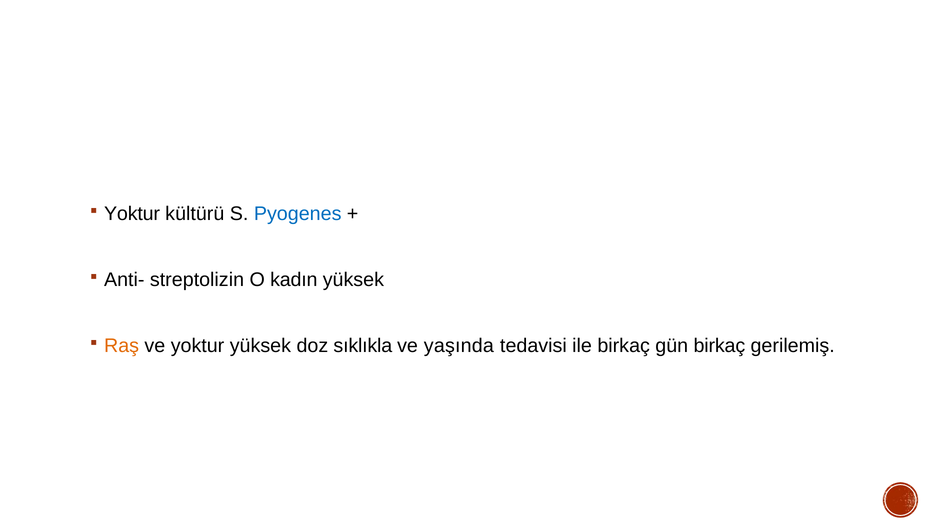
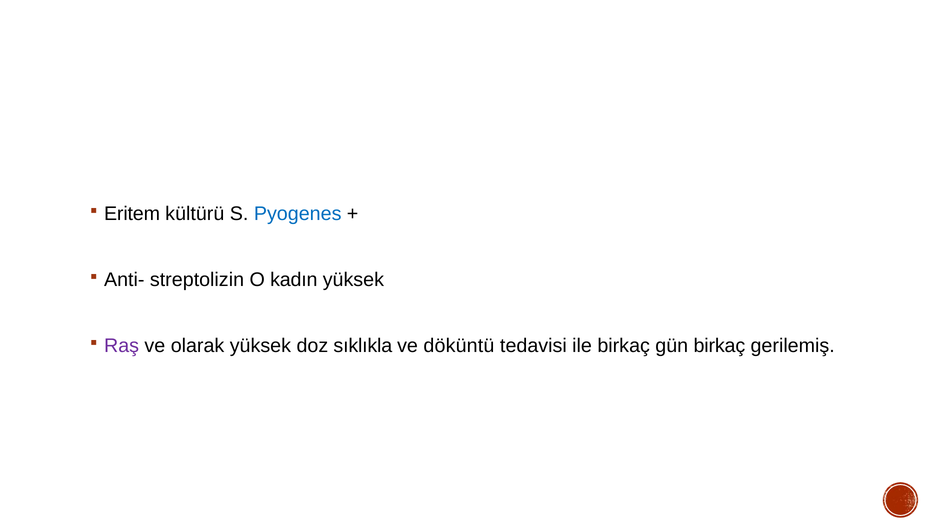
Yoktur at (132, 214): Yoktur -> Eritem
Raş colour: orange -> purple
ve yoktur: yoktur -> olarak
yaşında: yaşında -> döküntü
